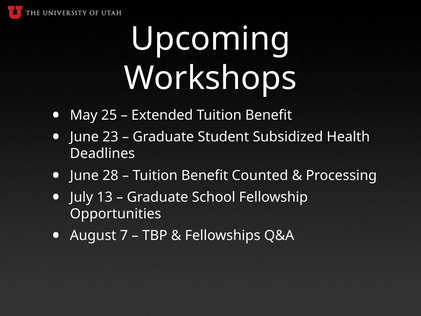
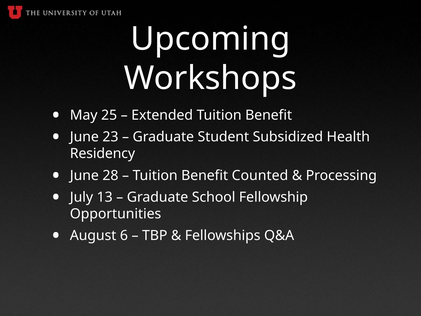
Deadlines: Deadlines -> Residency
7: 7 -> 6
